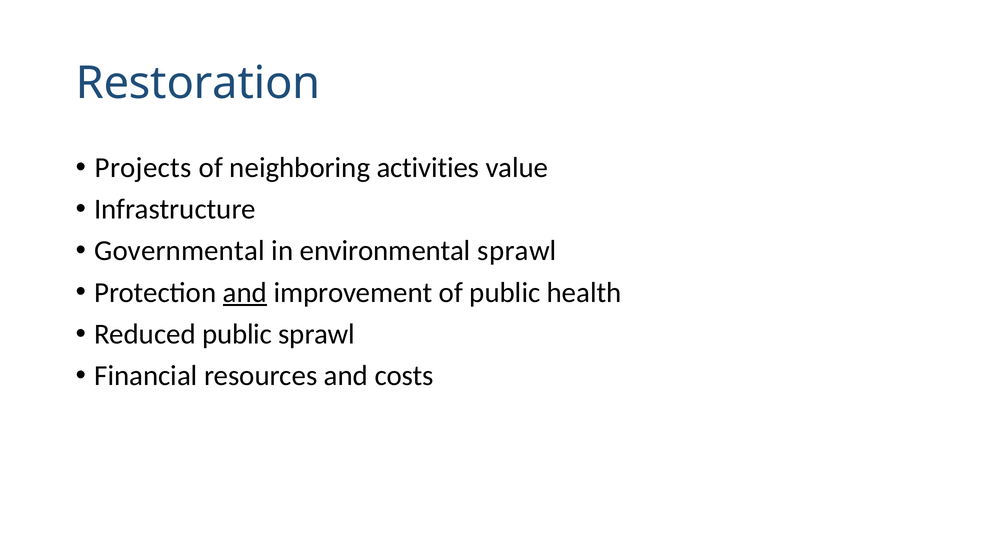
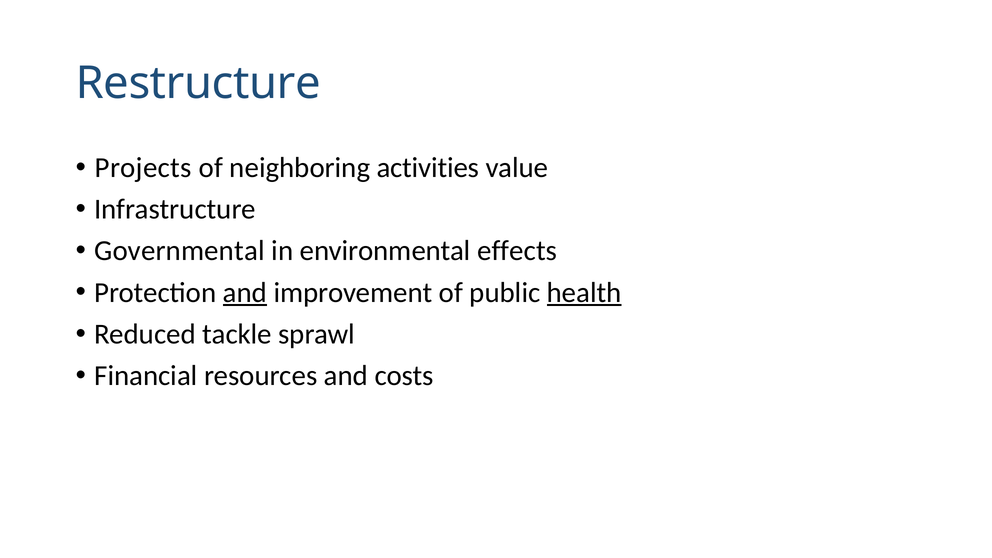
Restoration: Restoration -> Restructure
environmental sprawl: sprawl -> effects
health underline: none -> present
Reduced public: public -> tackle
